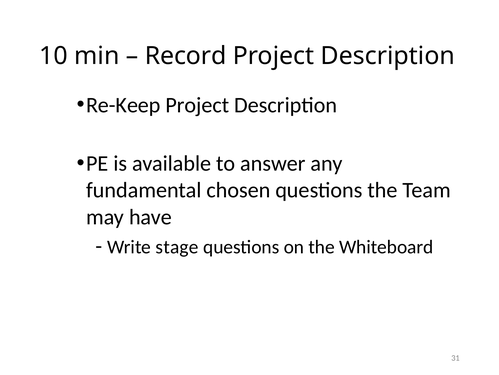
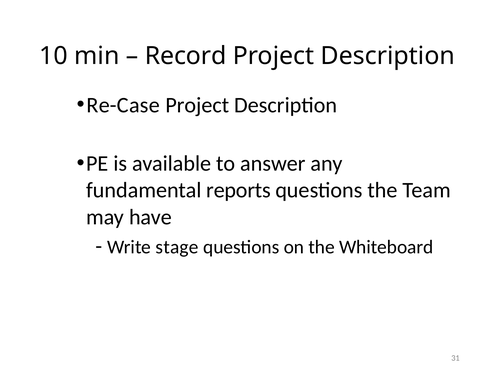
Re-Keep: Re-Keep -> Re-Case
chosen: chosen -> reports
